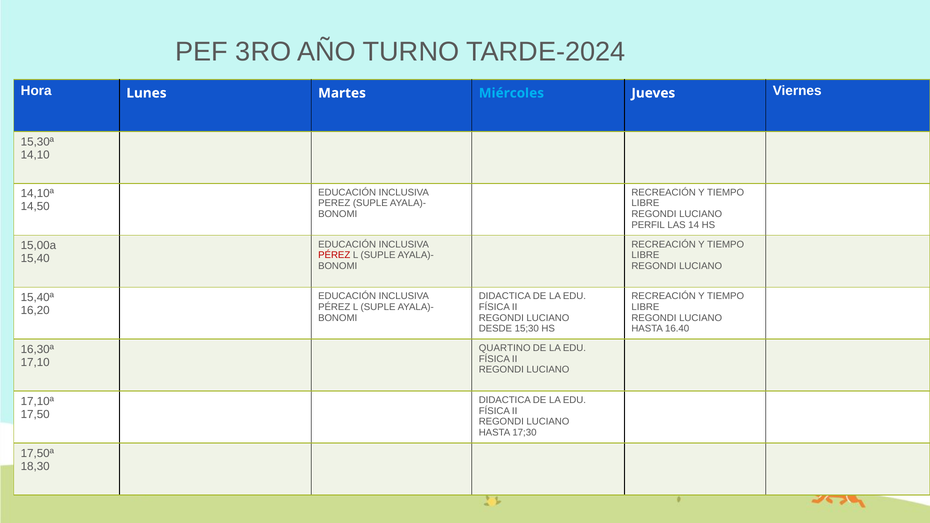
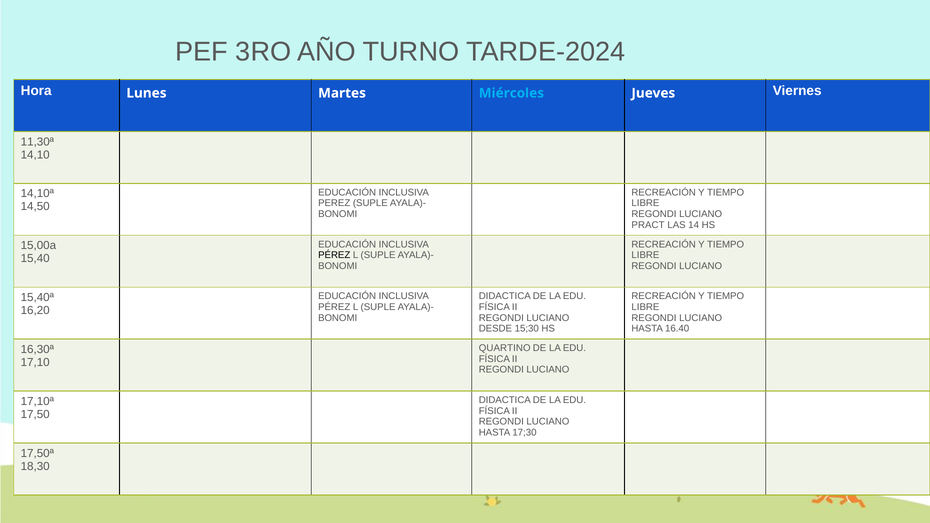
15,30ª: 15,30ª -> 11,30ª
PERFIL: PERFIL -> PRACT
PÉREZ at (334, 255) colour: red -> black
